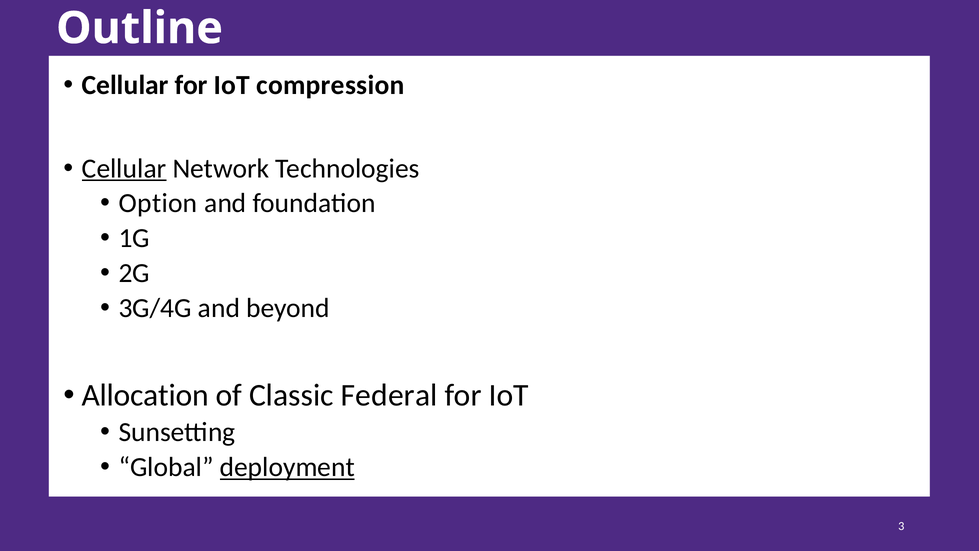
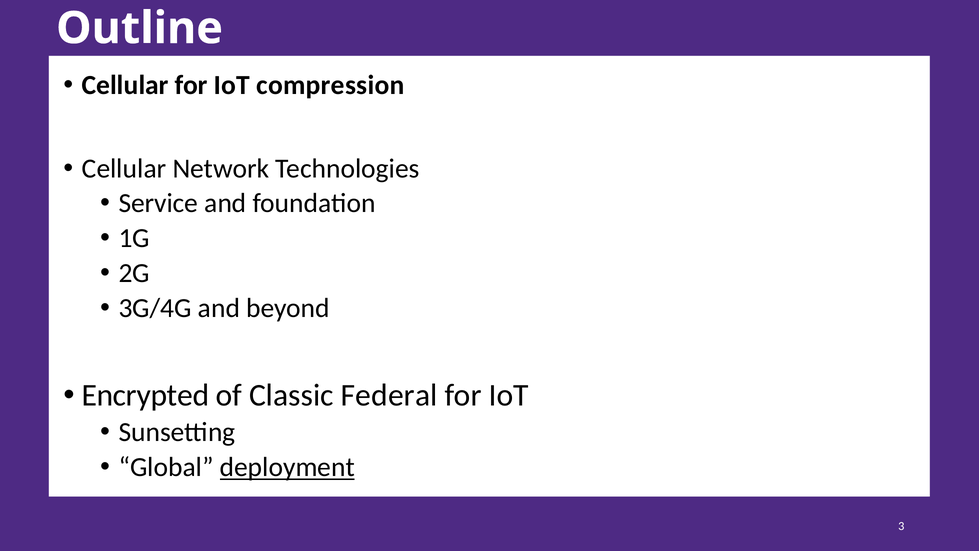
Cellular at (124, 168) underline: present -> none
Option: Option -> Service
Allocation: Allocation -> Encrypted
